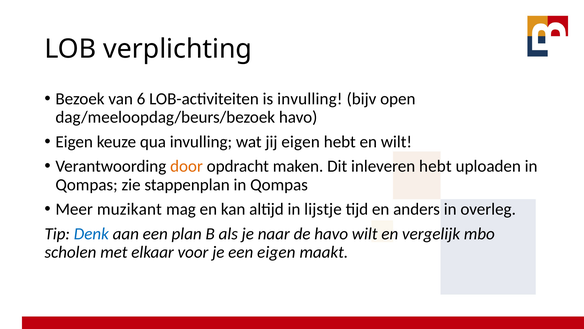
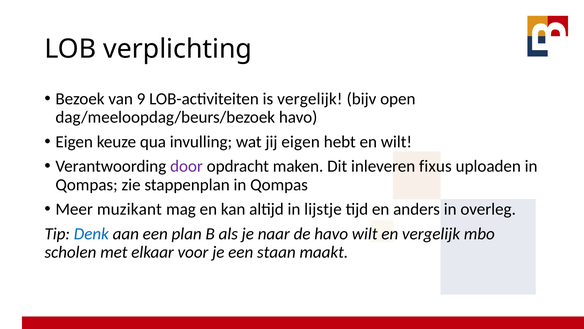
6: 6 -> 9
is invulling: invulling -> vergelijk
door colour: orange -> purple
inleveren hebt: hebt -> fixus
een eigen: eigen -> staan
